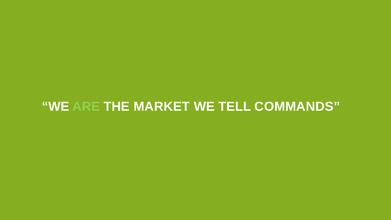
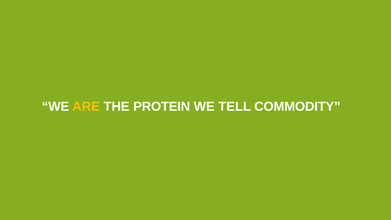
ARE colour: light green -> yellow
MARKET: MARKET -> PROTEIN
COMMANDS: COMMANDS -> COMMODITY
